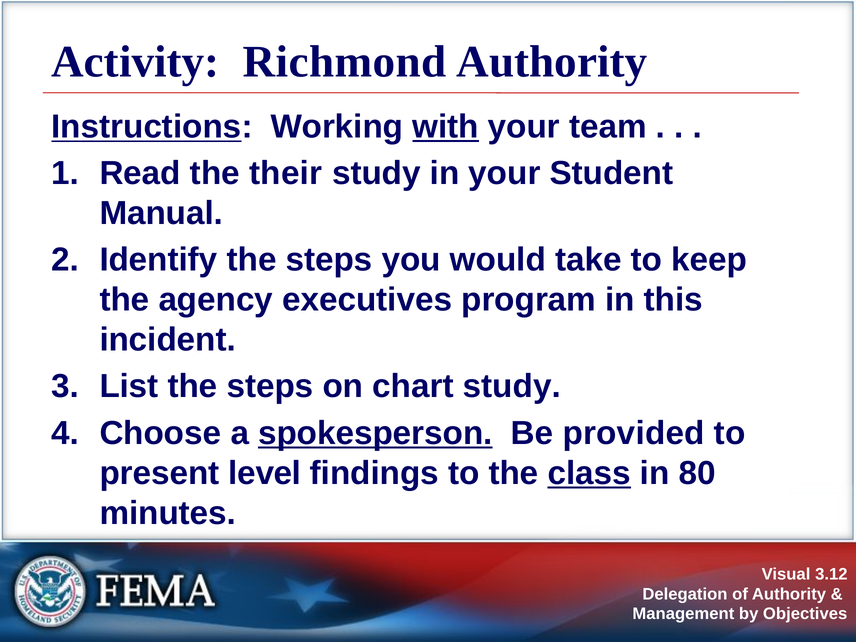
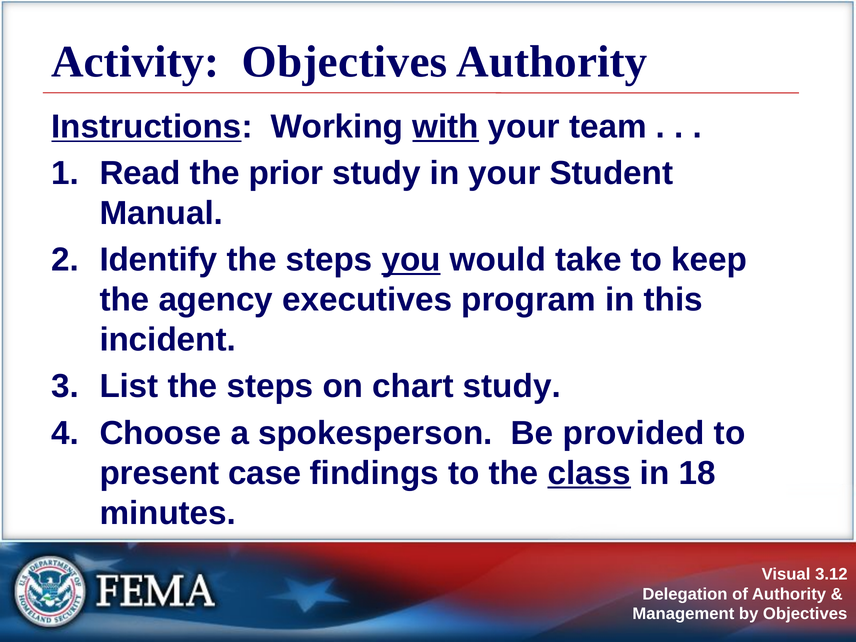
Activity Richmond: Richmond -> Objectives
their: their -> prior
you underline: none -> present
spokesperson underline: present -> none
level: level -> case
80: 80 -> 18
